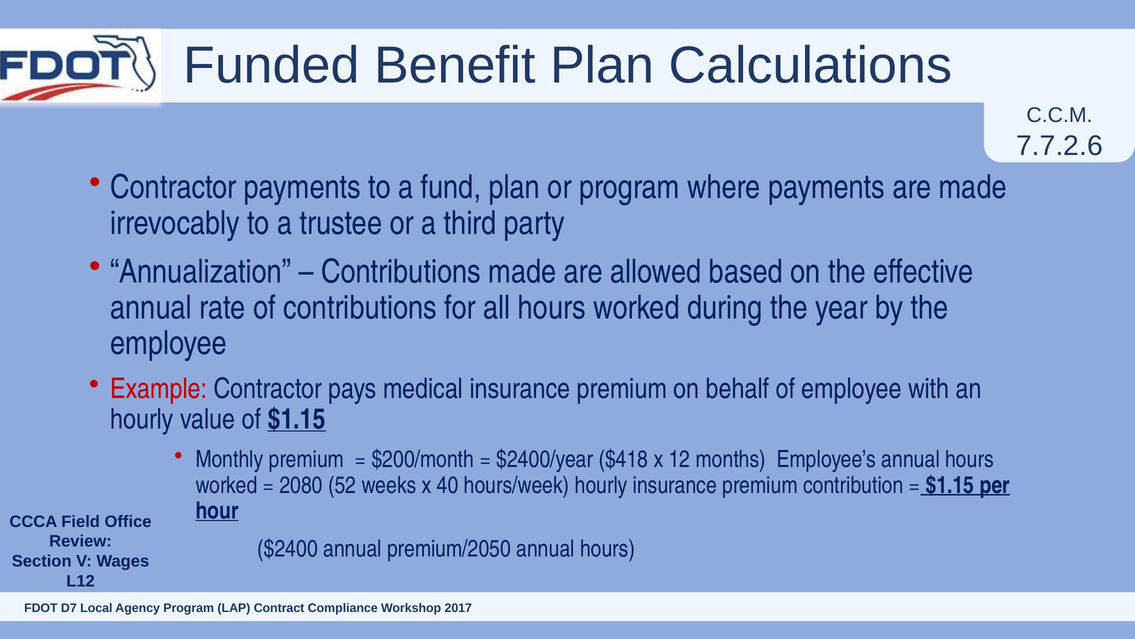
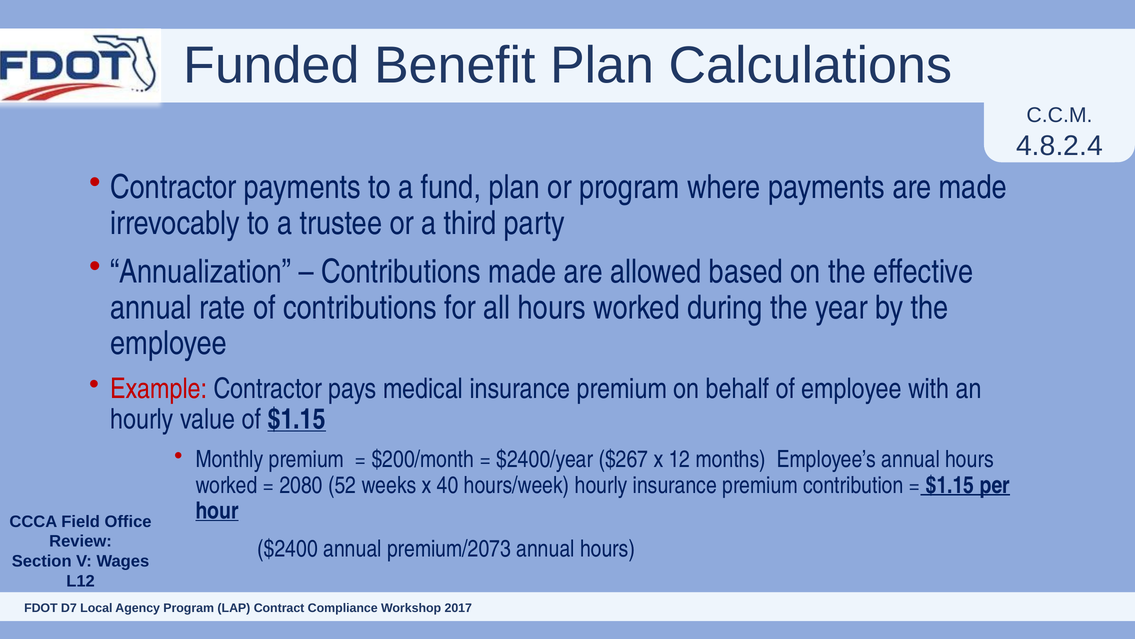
7.7.2.6: 7.7.2.6 -> 4.8.2.4
$418: $418 -> $267
premium/2050: premium/2050 -> premium/2073
